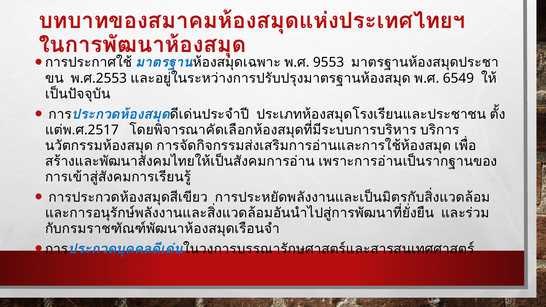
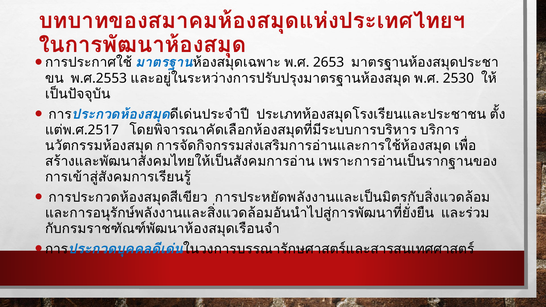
9553: 9553 -> 2653
6549: 6549 -> 2530
